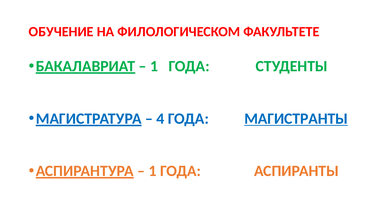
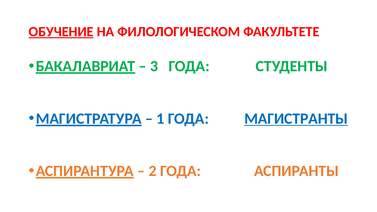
ОБУЧЕНИЕ underline: none -> present
1 at (154, 66): 1 -> 3
4: 4 -> 1
1 at (153, 171): 1 -> 2
